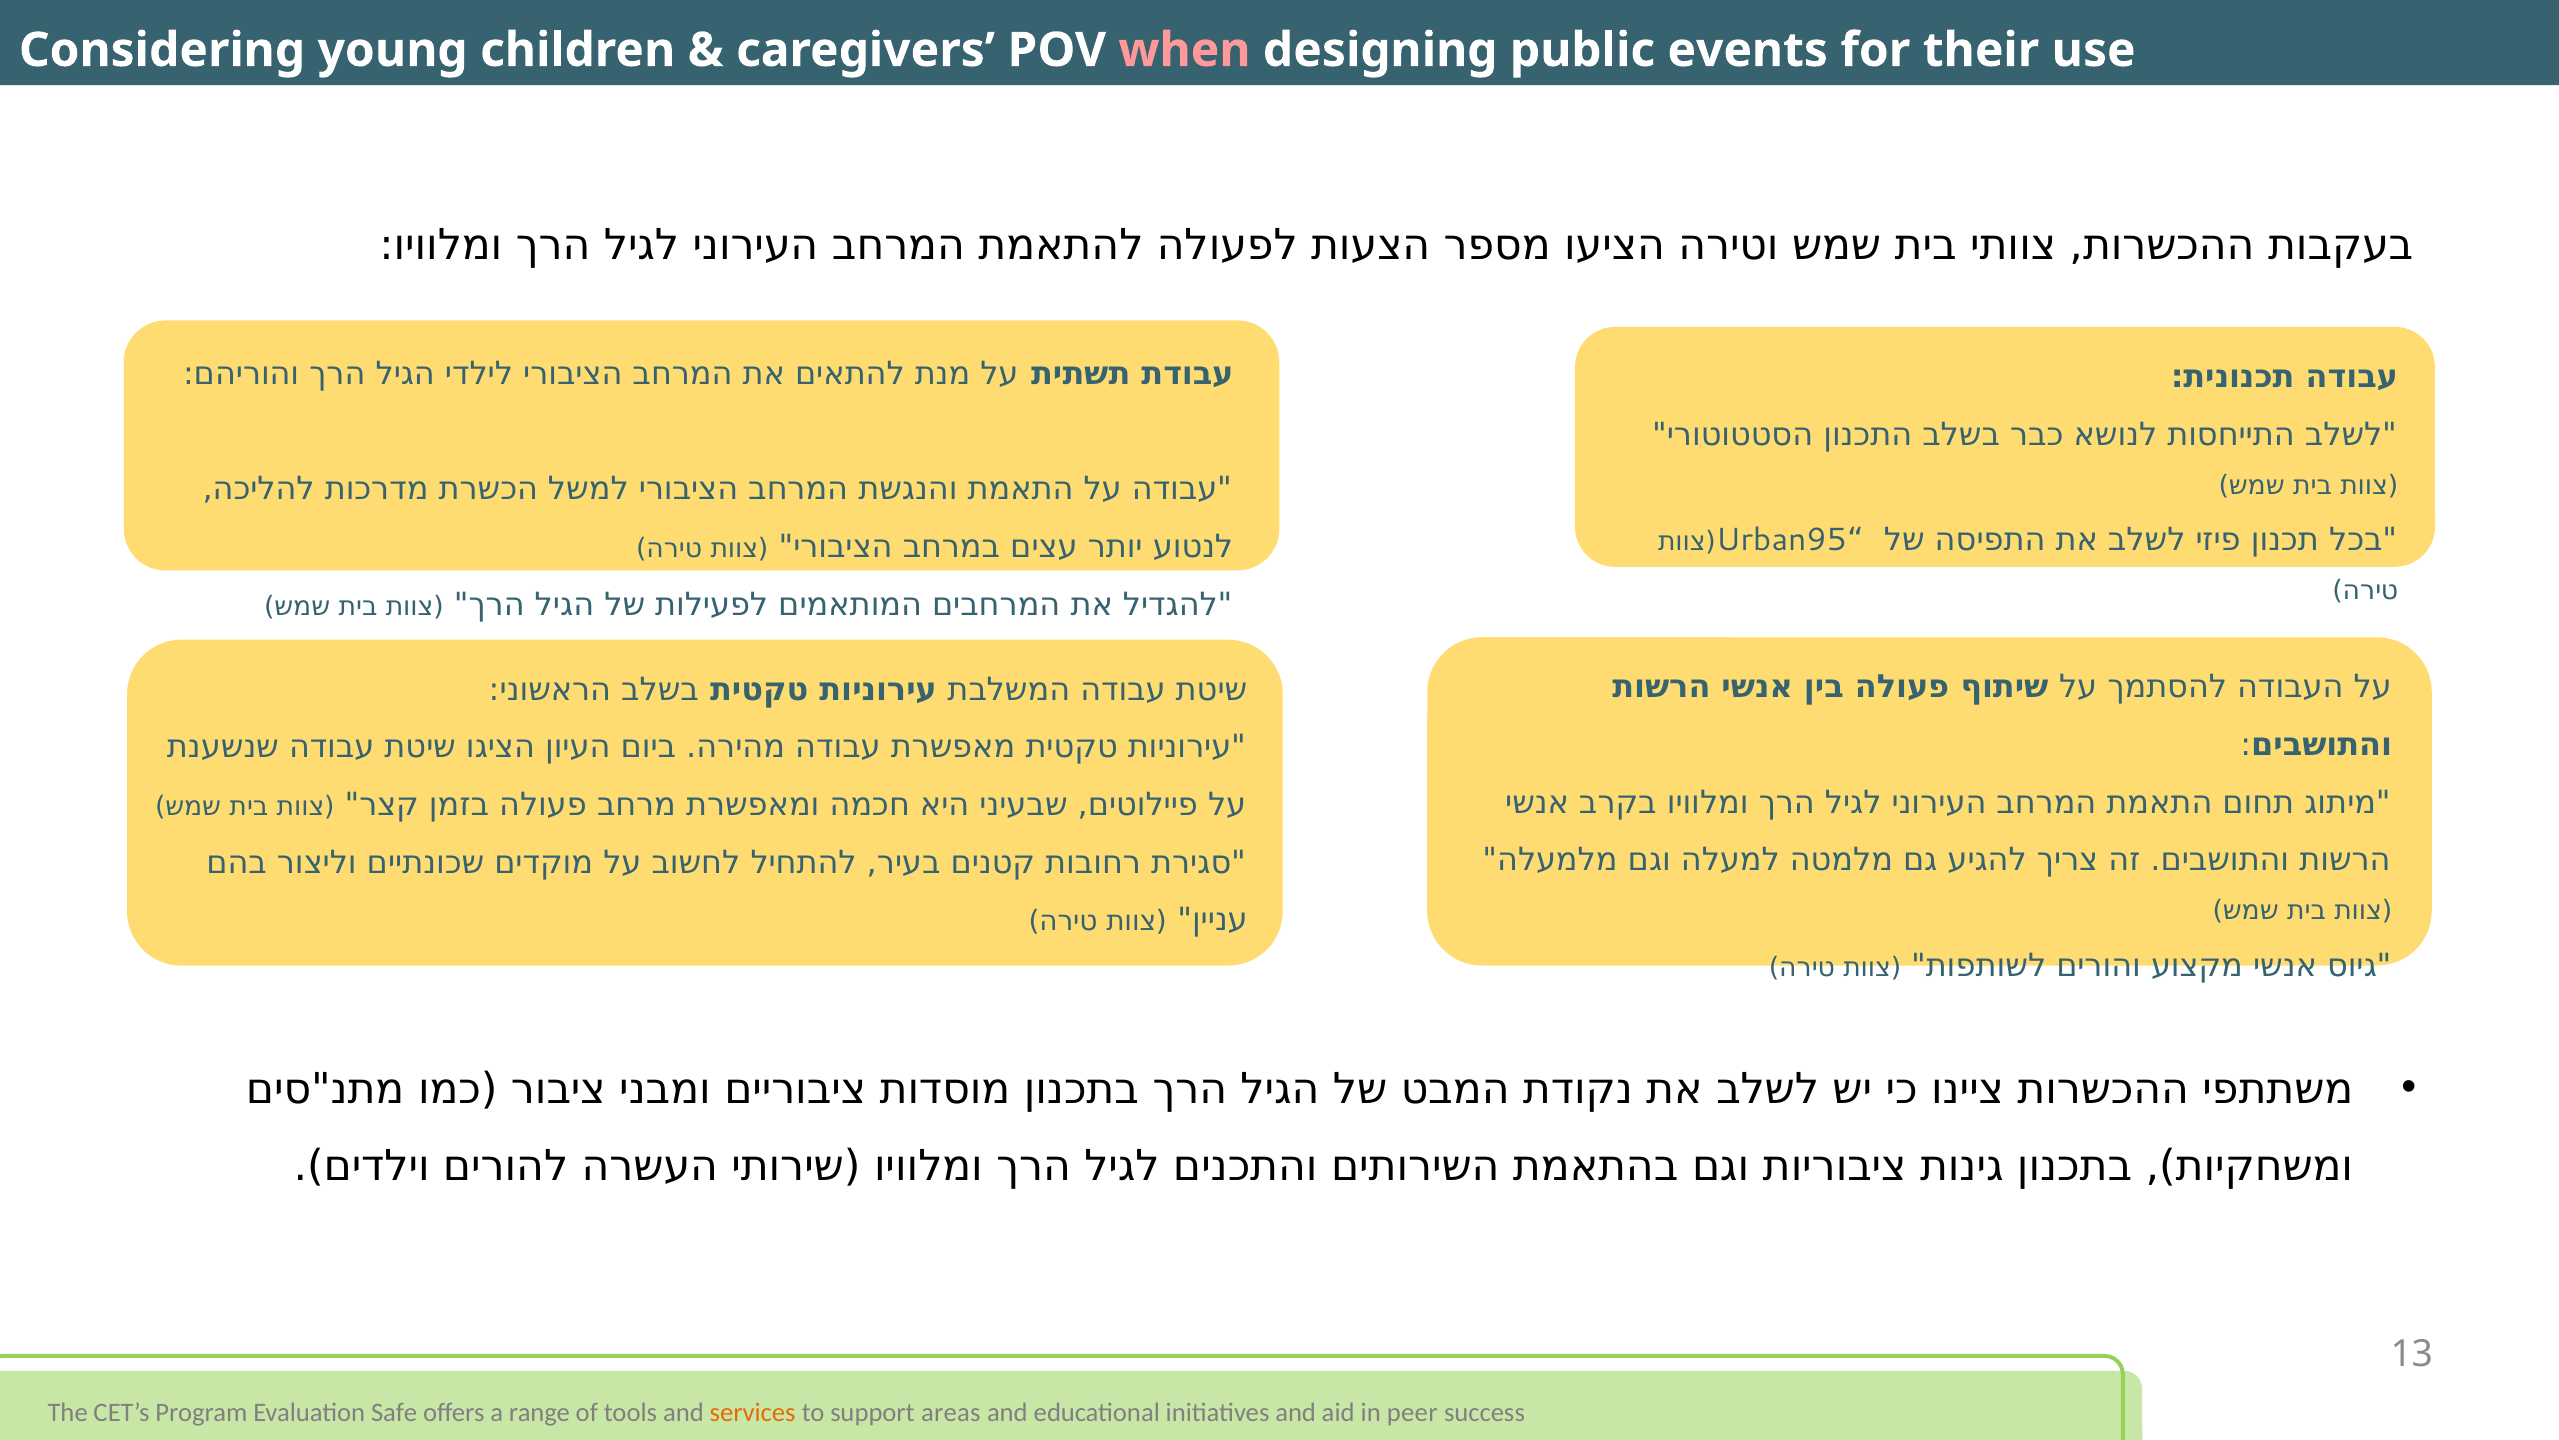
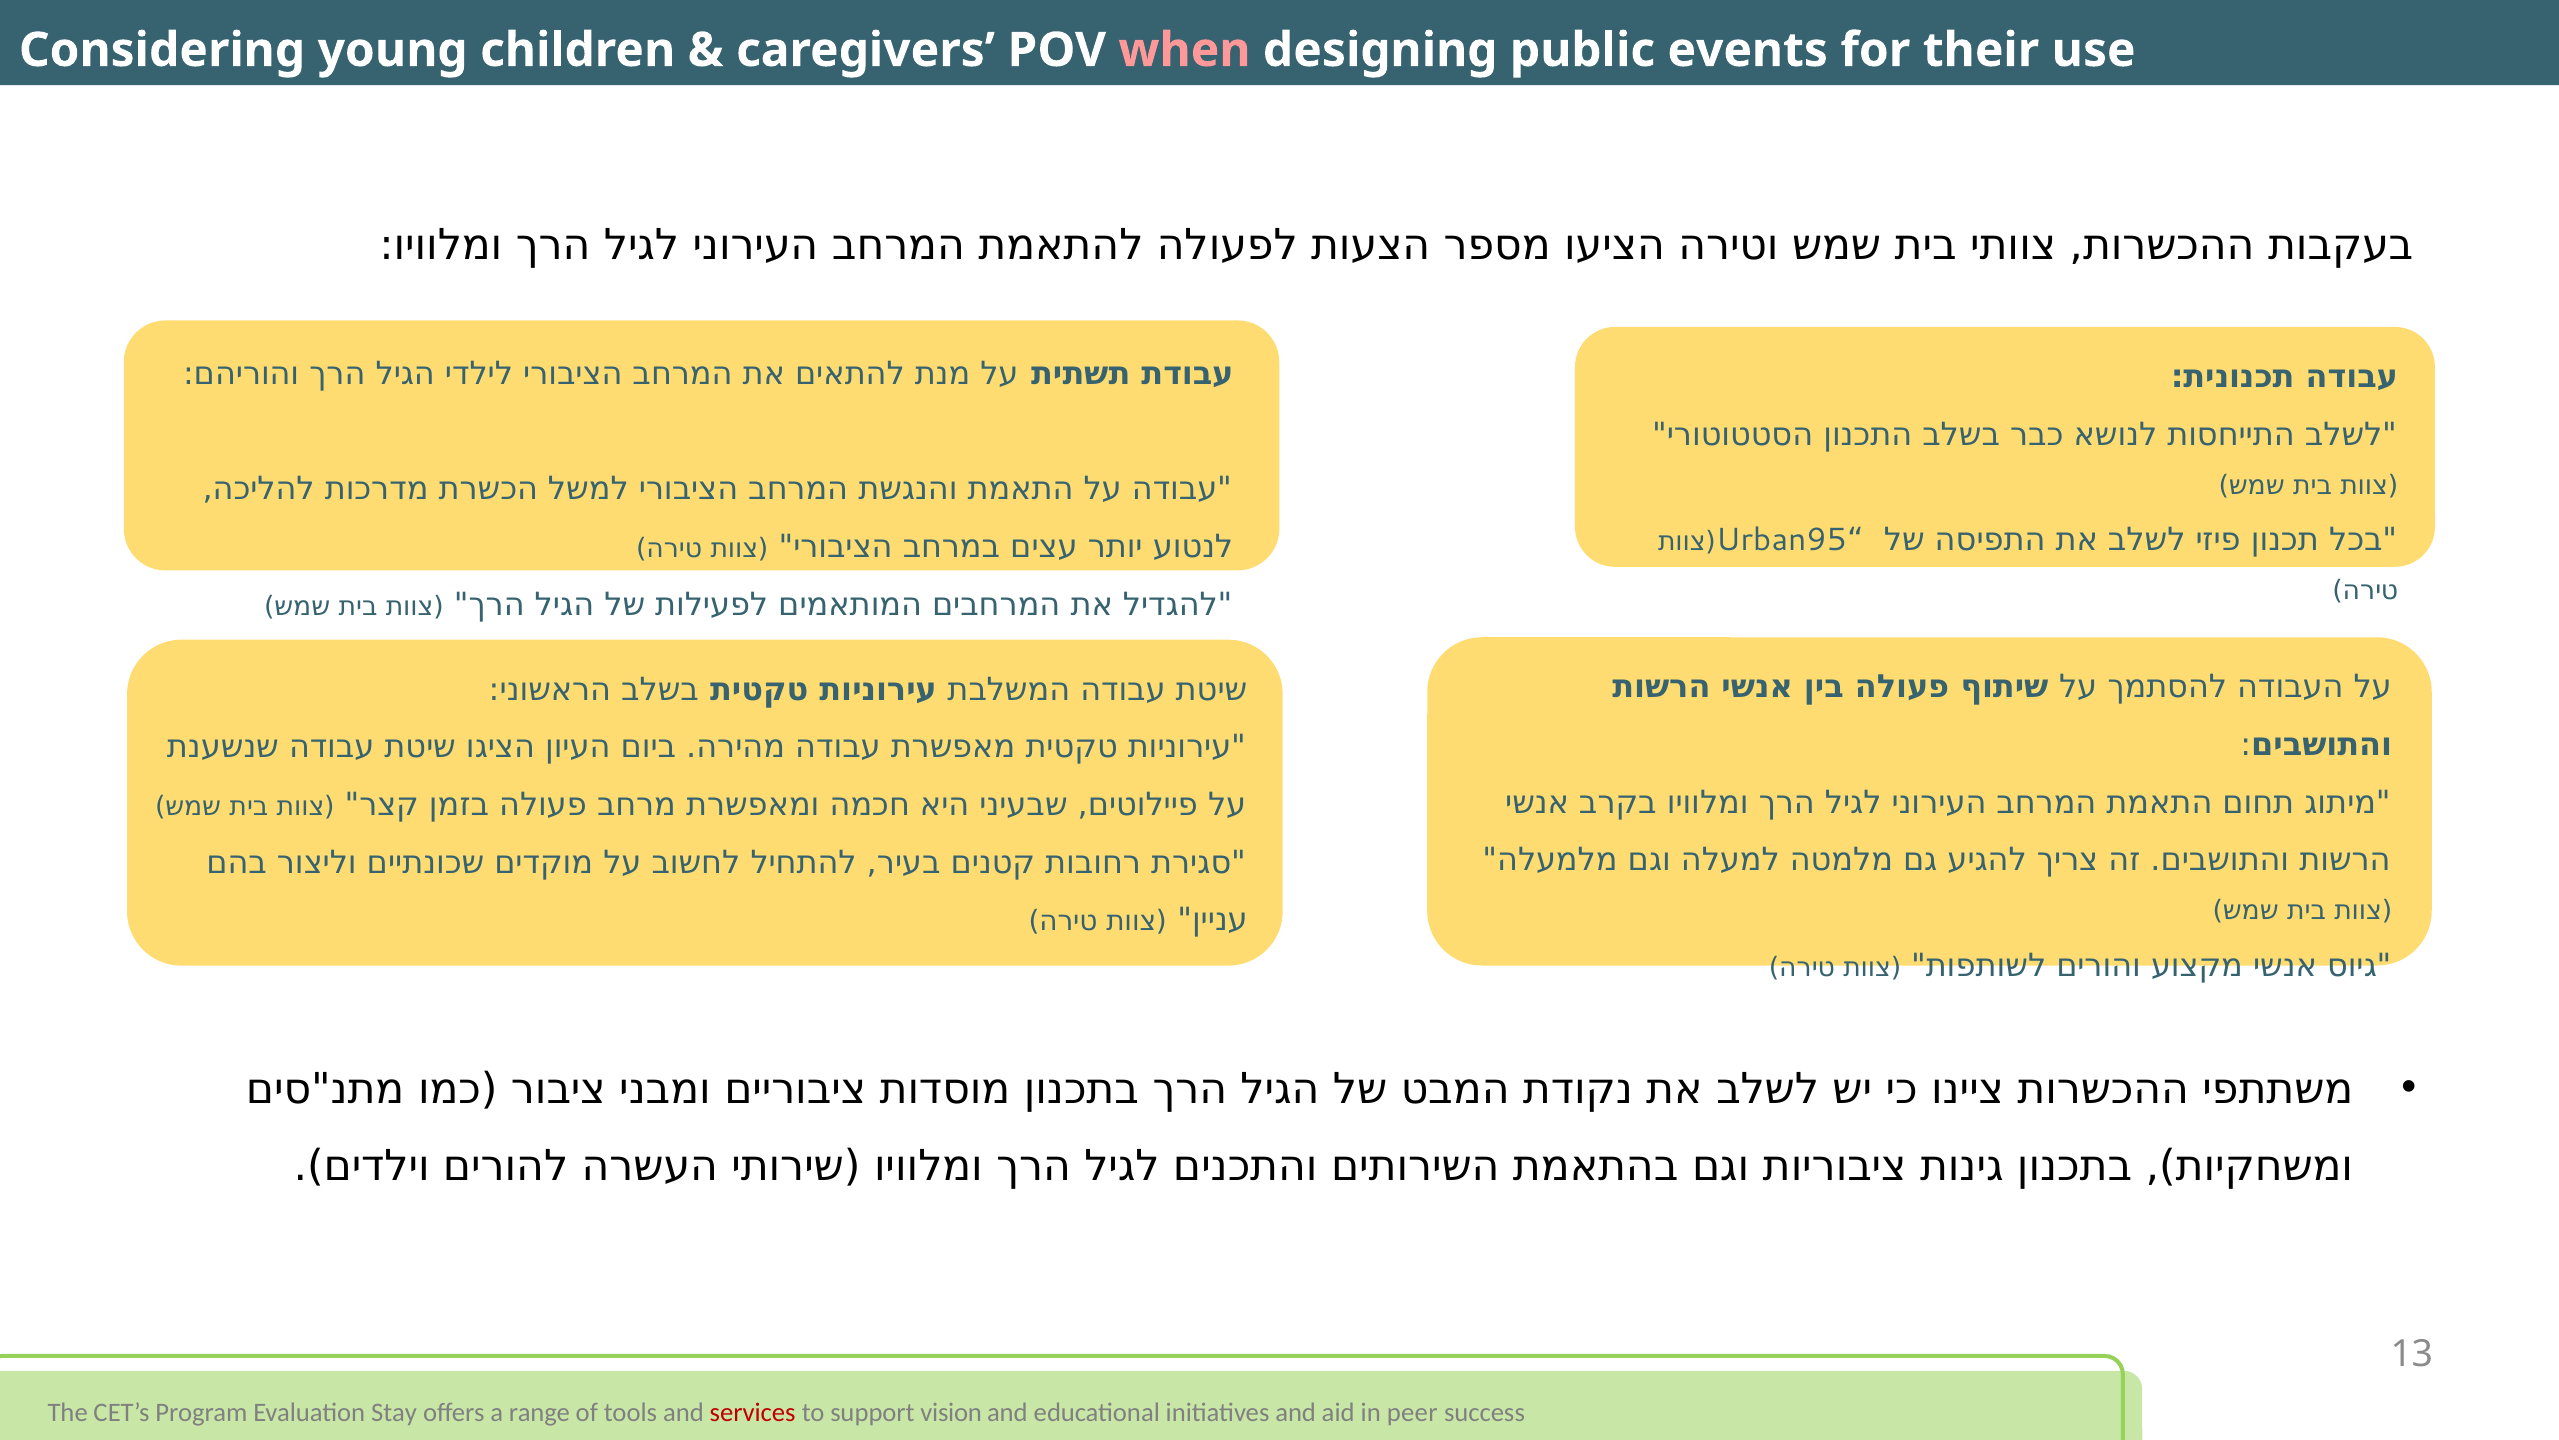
Safe: Safe -> Stay
services colour: orange -> red
areas: areas -> vision
